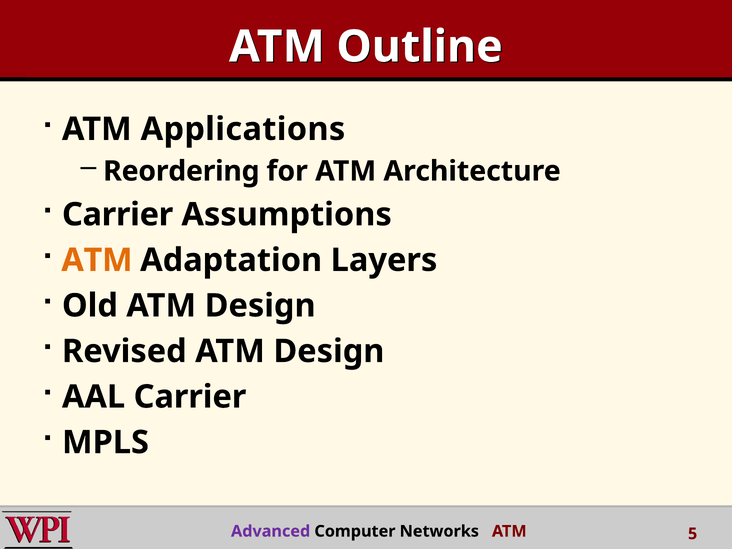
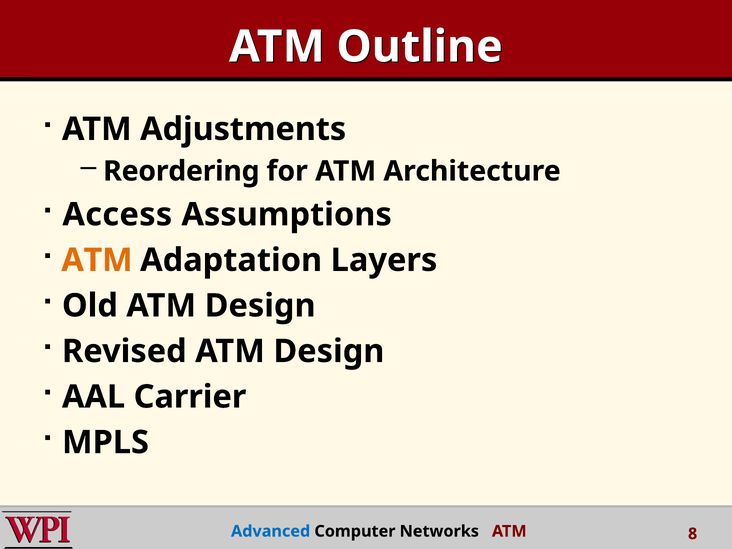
Applications: Applications -> Adjustments
Carrier at (118, 215): Carrier -> Access
Advanced colour: purple -> blue
5: 5 -> 8
